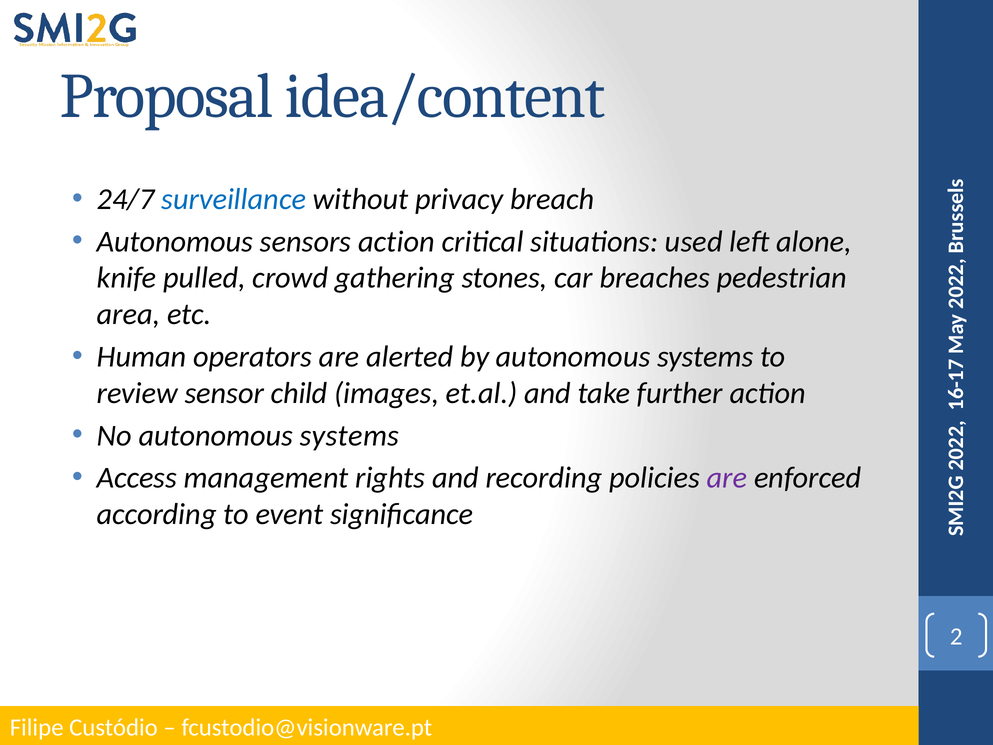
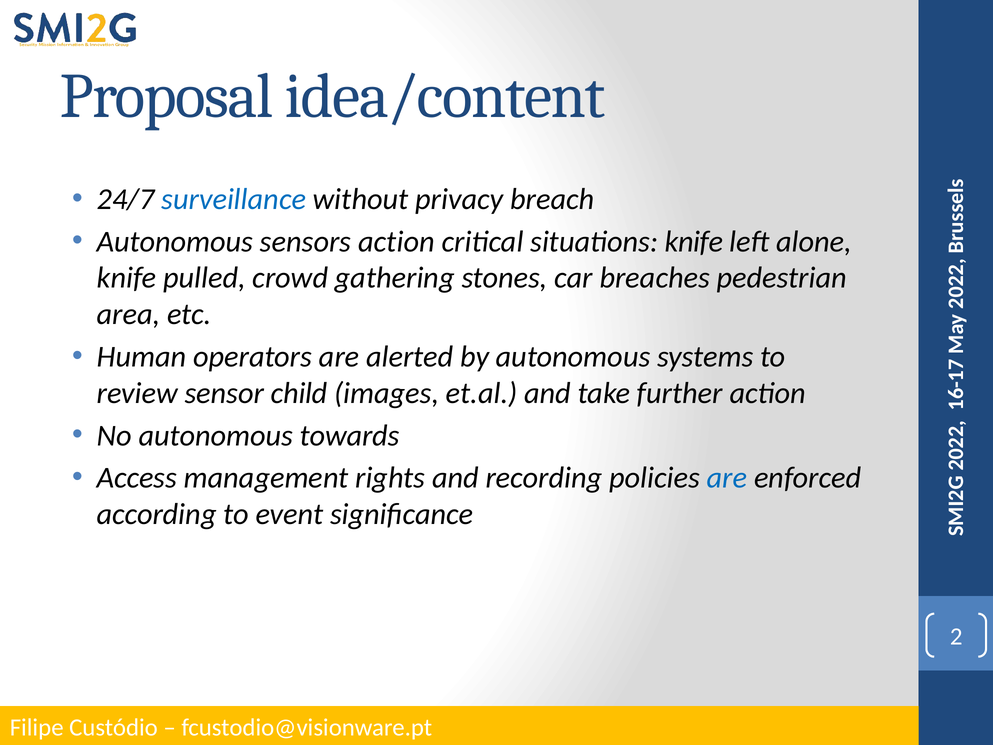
situations used: used -> knife
No autonomous systems: systems -> towards
are at (727, 478) colour: purple -> blue
